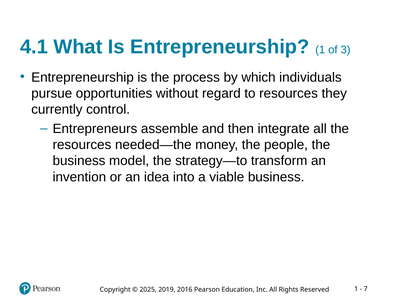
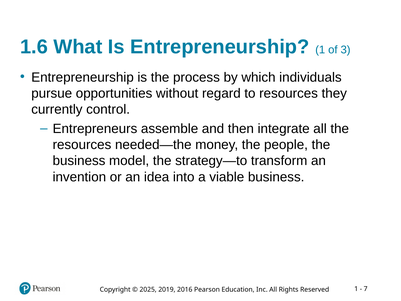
4.1: 4.1 -> 1.6
